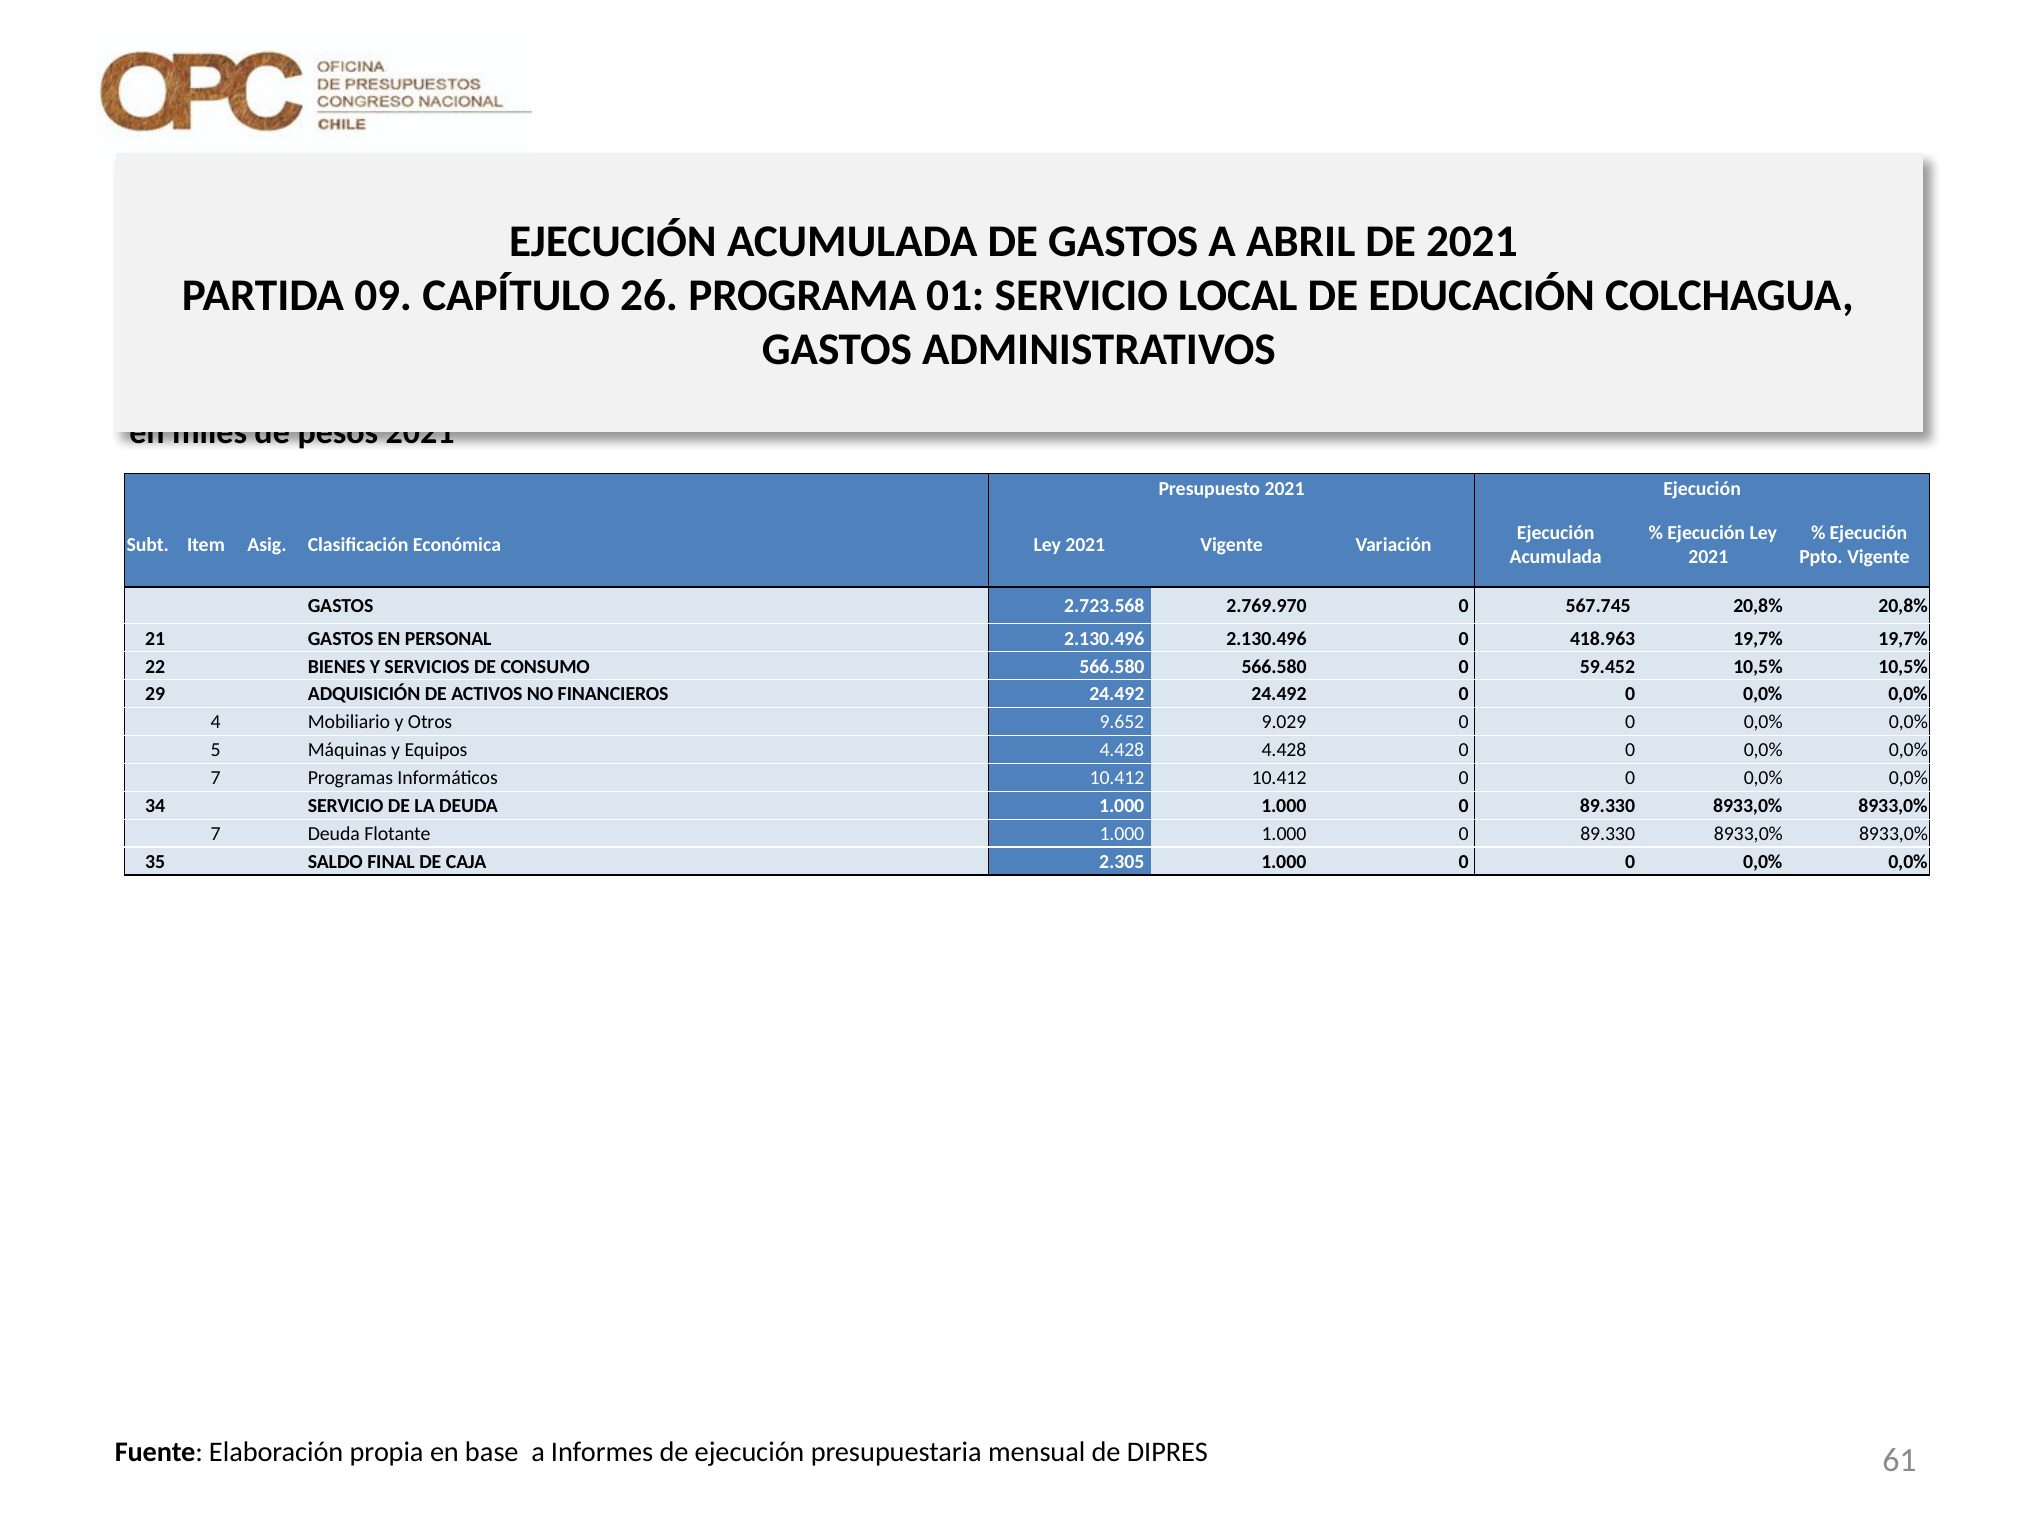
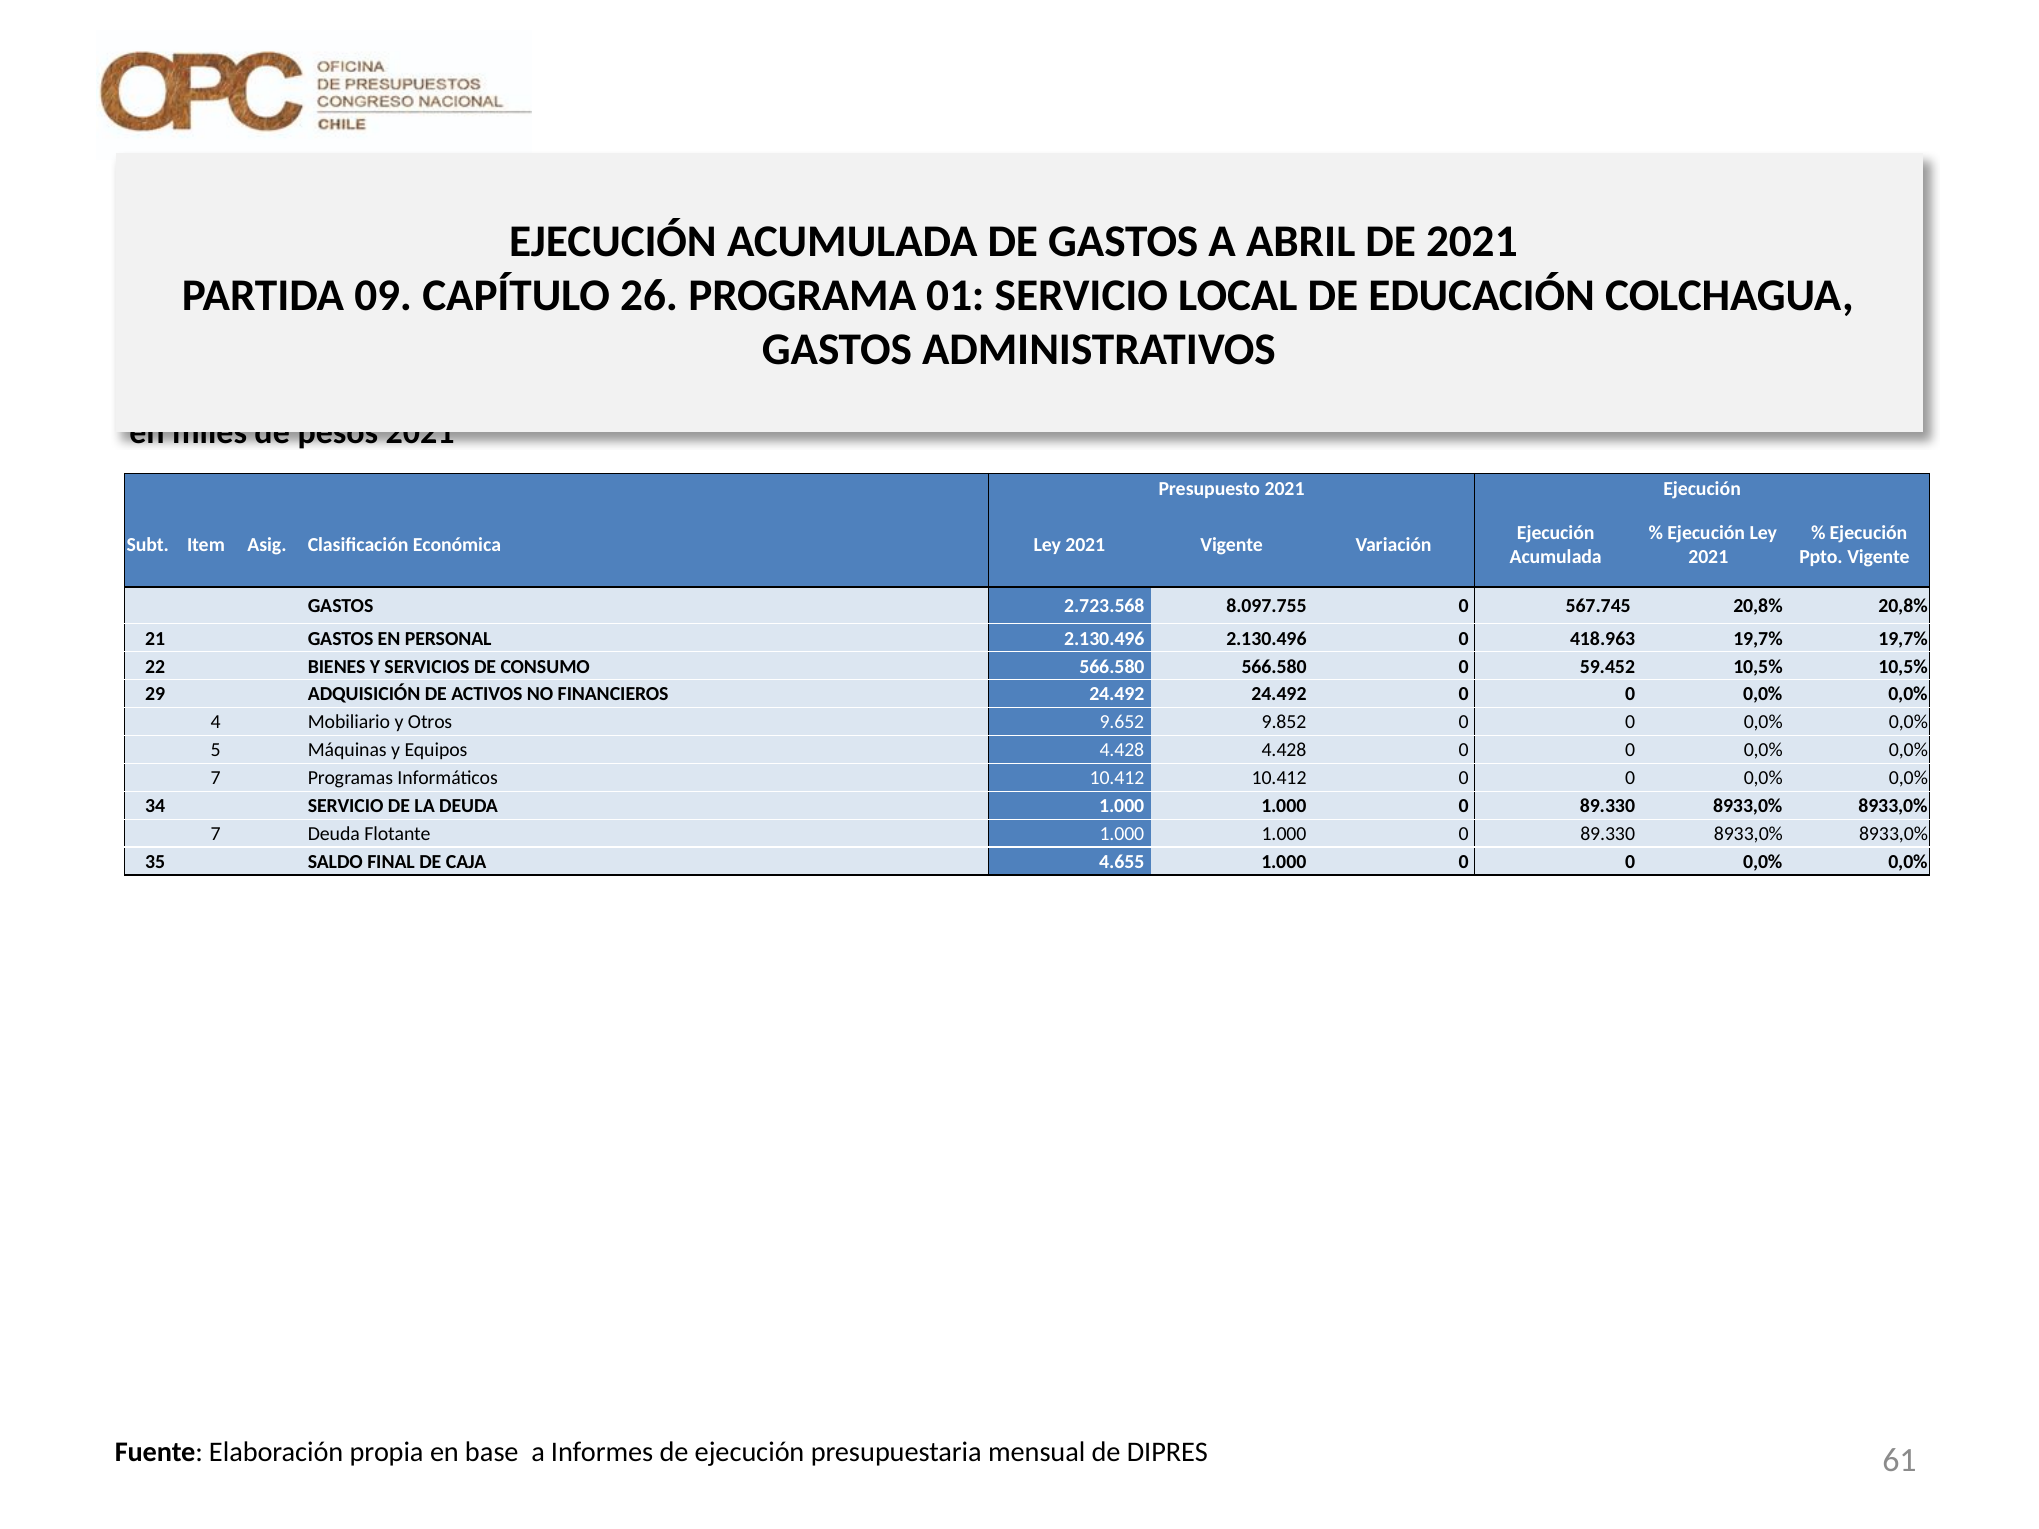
2.769.970: 2.769.970 -> 8.097.755
9.029: 9.029 -> 9.852
2.305: 2.305 -> 4.655
